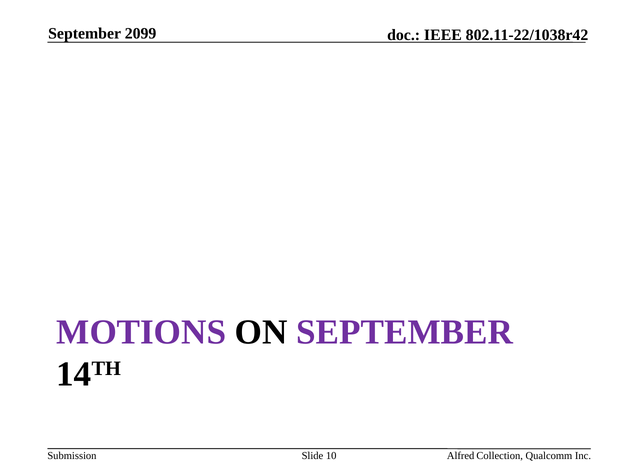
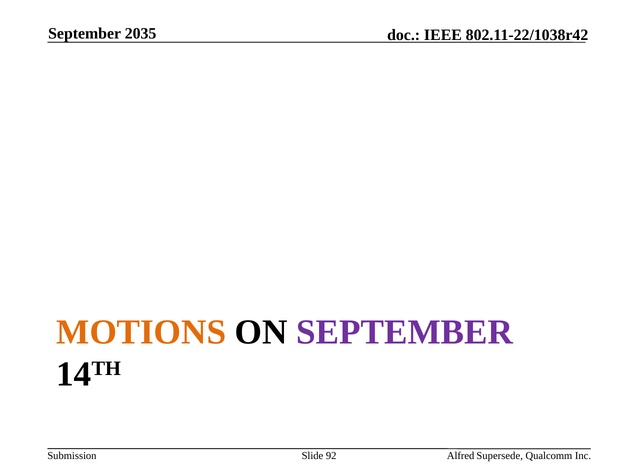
2099: 2099 -> 2035
MOTIONS colour: purple -> orange
10: 10 -> 92
Collection: Collection -> Supersede
